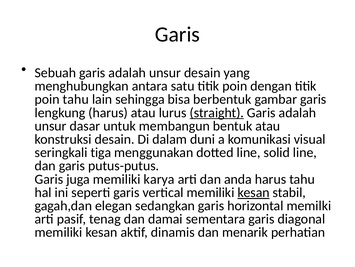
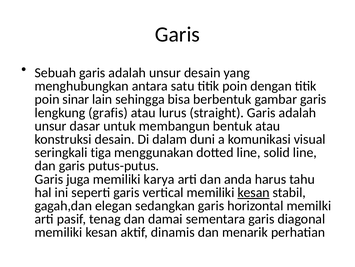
poin tahu: tahu -> sinar
lengkung harus: harus -> grafis
straight underline: present -> none
